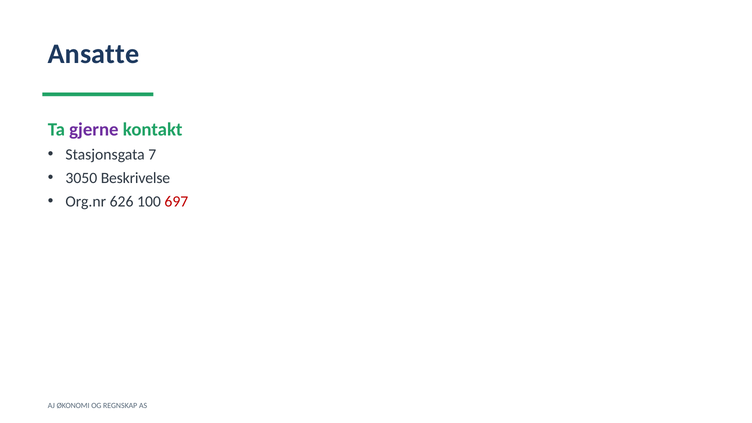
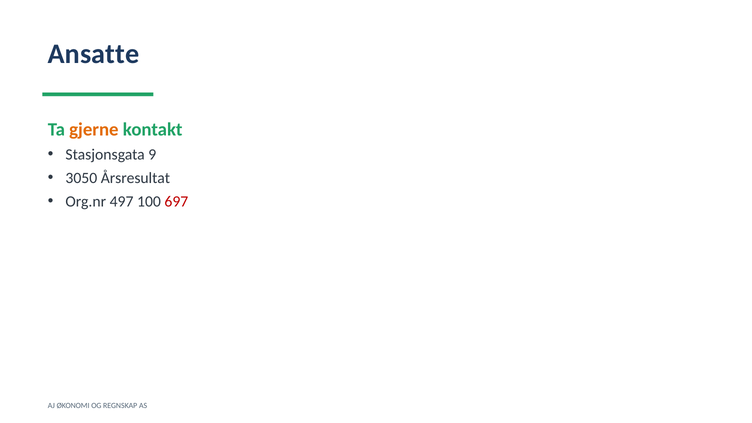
gjerne colour: purple -> orange
7: 7 -> 9
Beskrivelse: Beskrivelse -> Årsresultat
626: 626 -> 497
